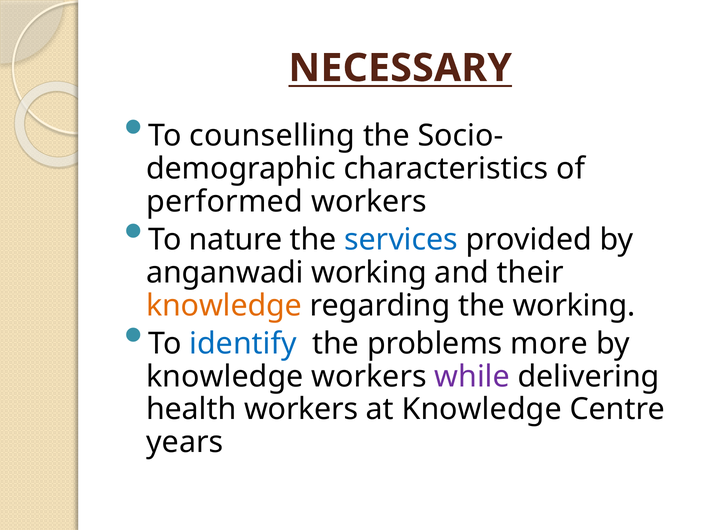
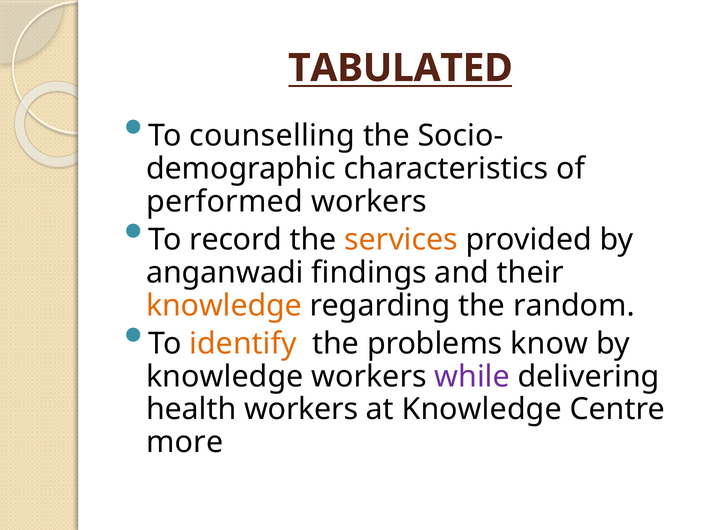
NECESSARY: NECESSARY -> TABULATED
nature: nature -> record
services colour: blue -> orange
anganwadi working: working -> findings
the working: working -> random
identify colour: blue -> orange
more: more -> know
years: years -> more
